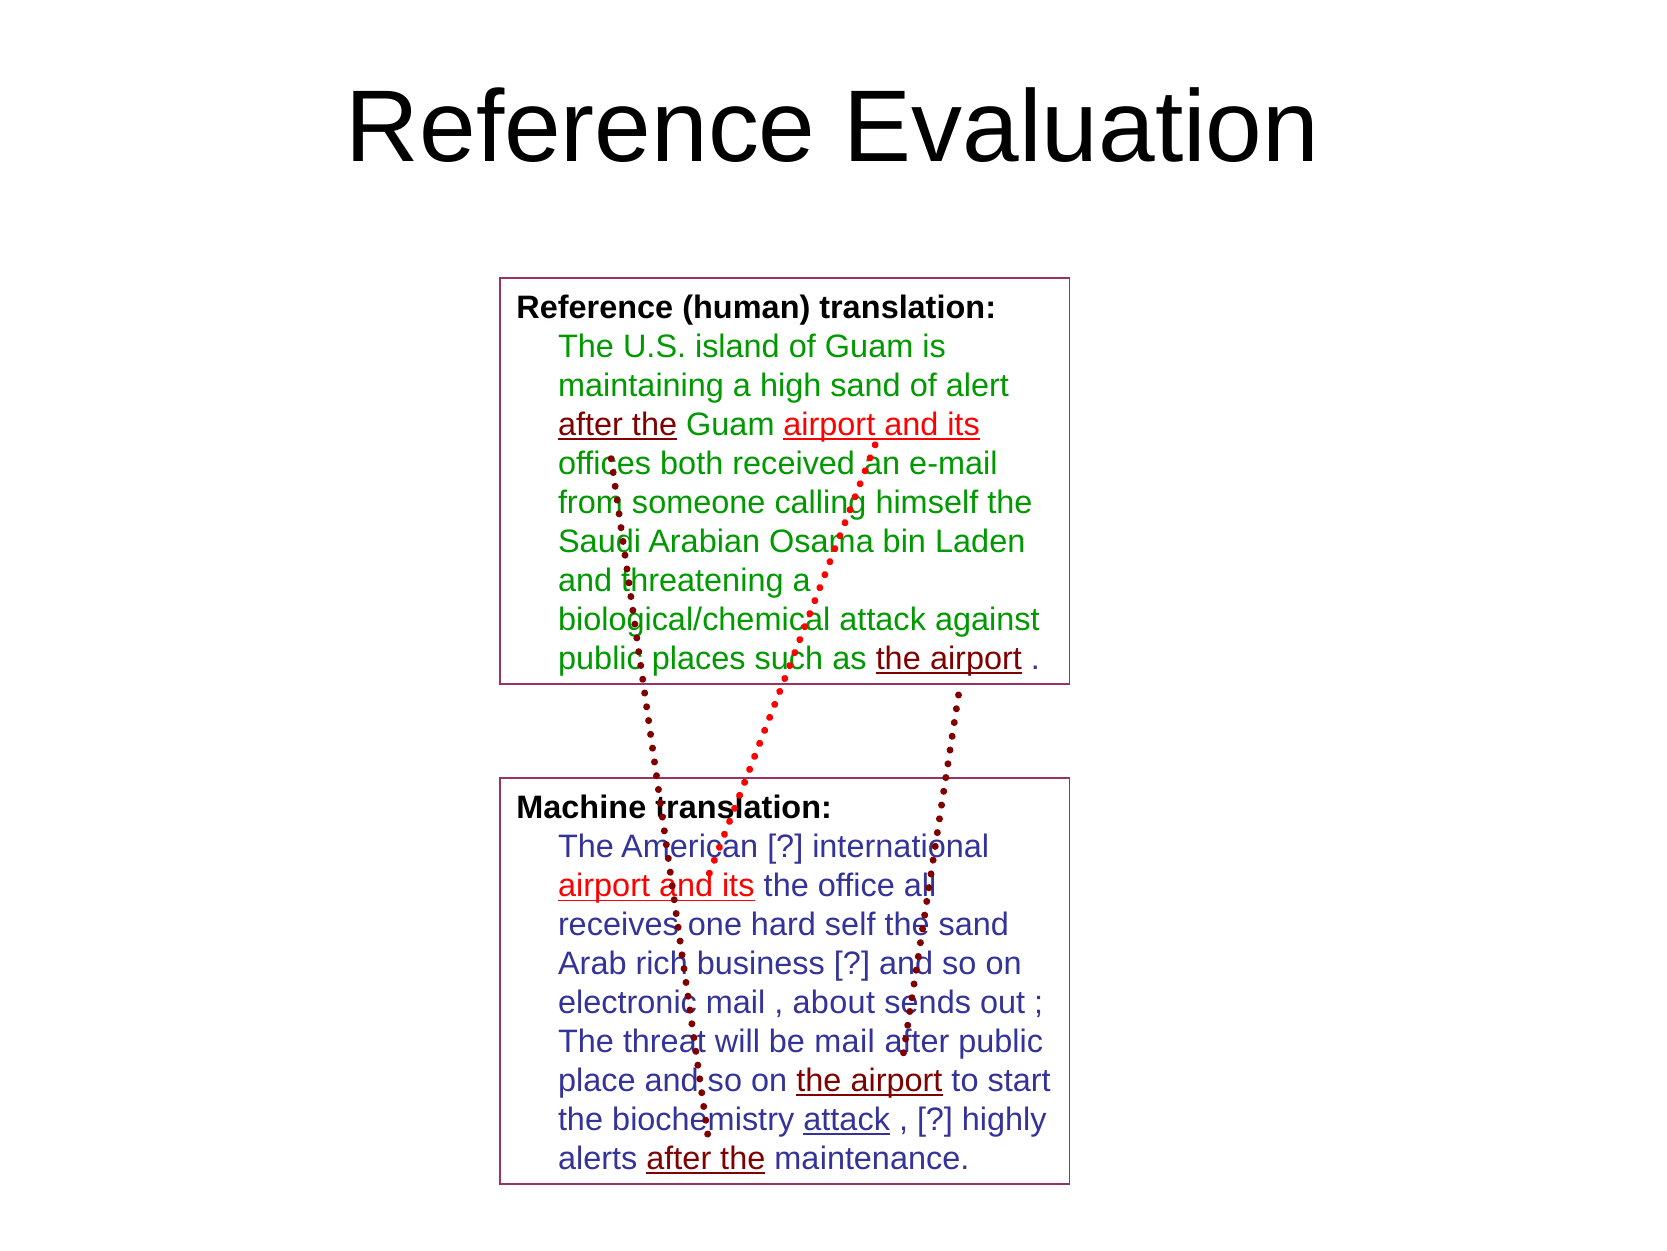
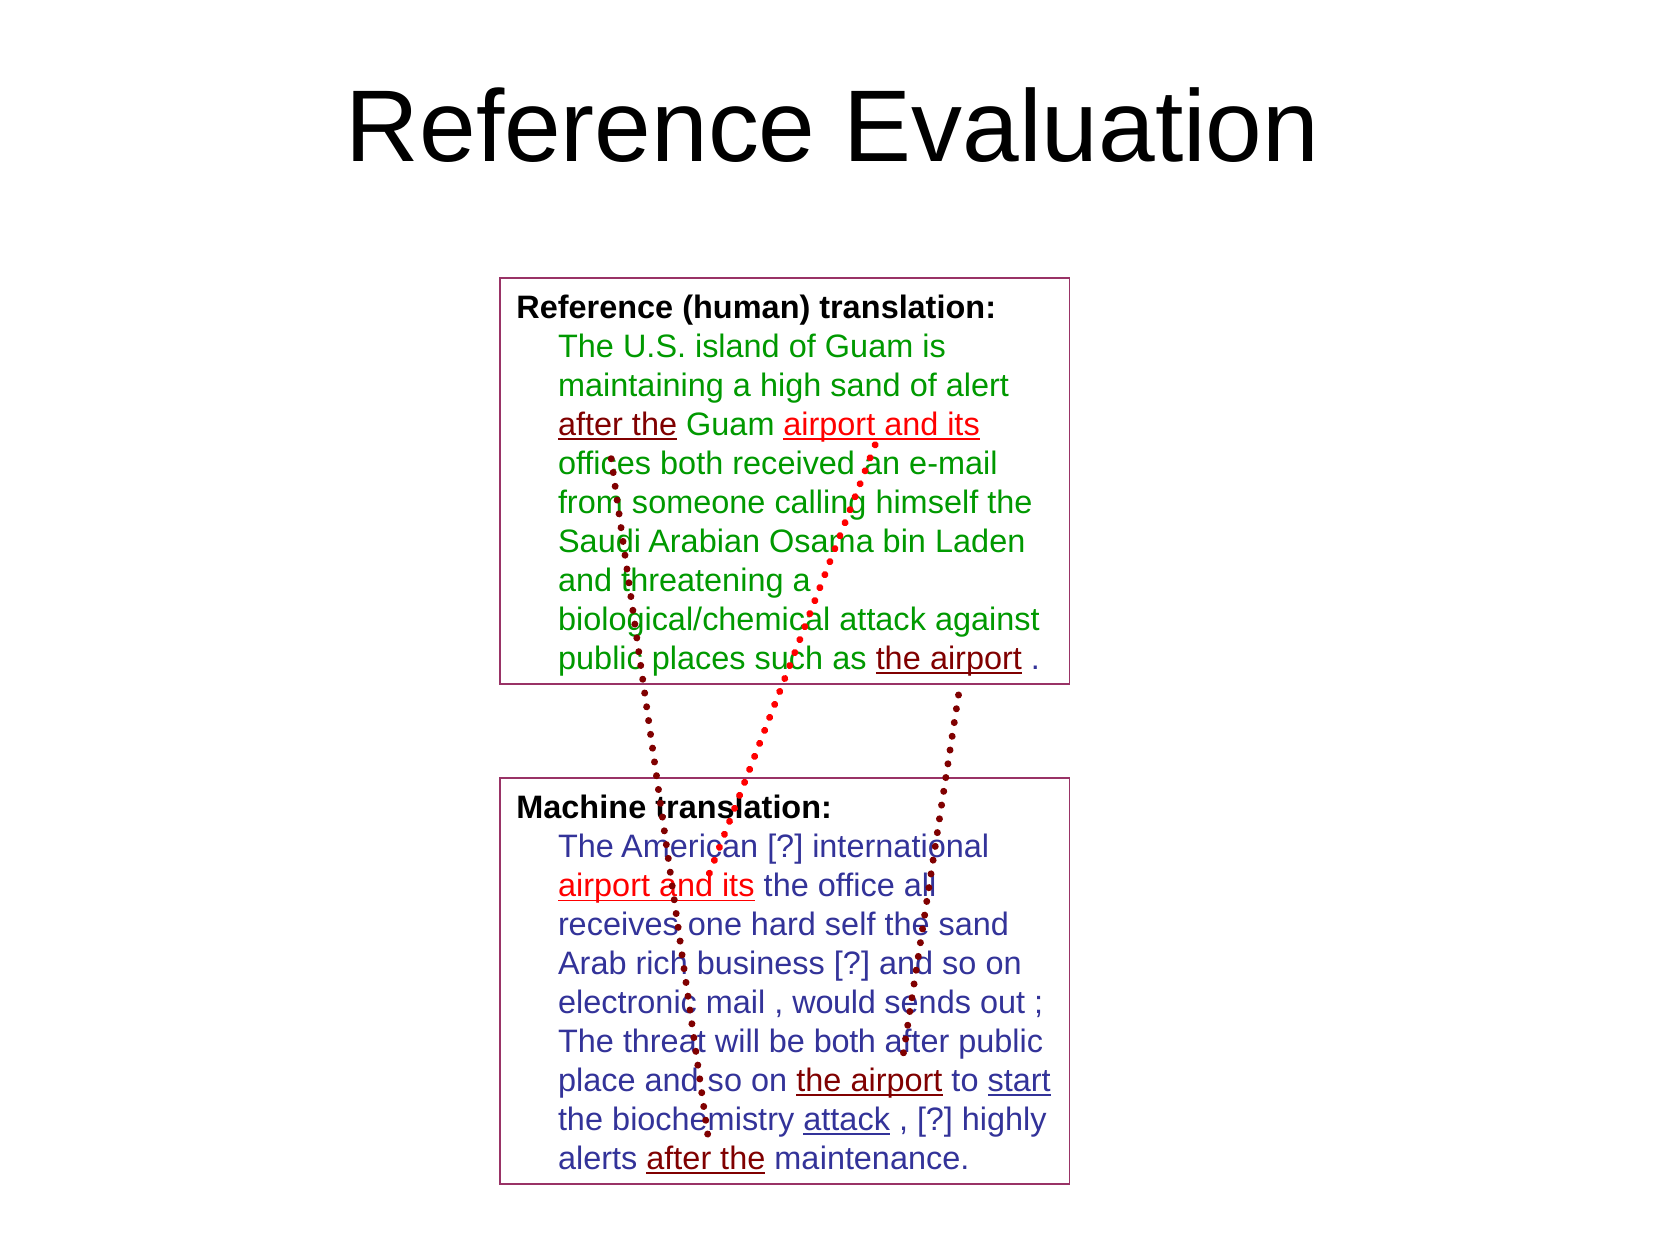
about: about -> would
be mail: mail -> both
start underline: none -> present
